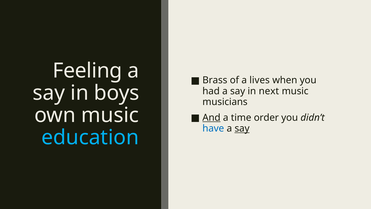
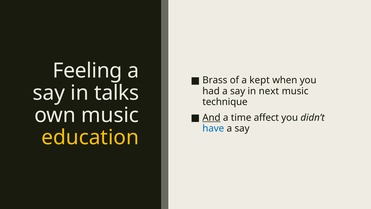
lives: lives -> kept
boys: boys -> talks
musicians: musicians -> technique
order: order -> affect
say at (242, 128) underline: present -> none
education colour: light blue -> yellow
